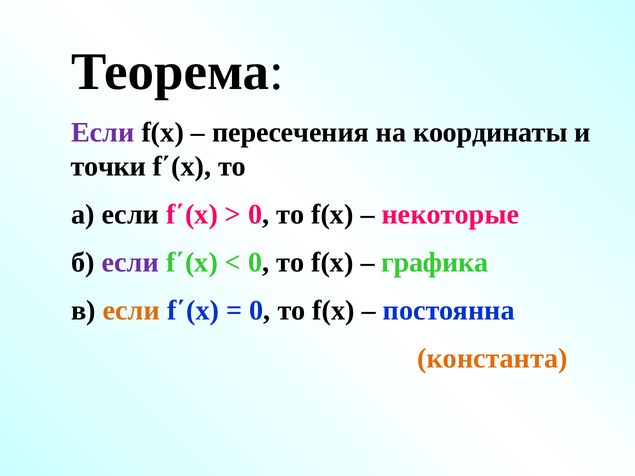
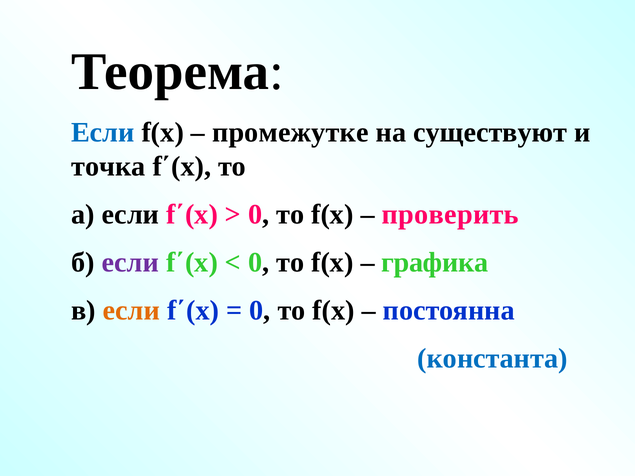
Если at (103, 133) colour: purple -> blue
пересечения: пересечения -> промежутке
координаты: координаты -> существуют
точки: точки -> точка
некоторые: некоторые -> проверить
константа colour: orange -> blue
